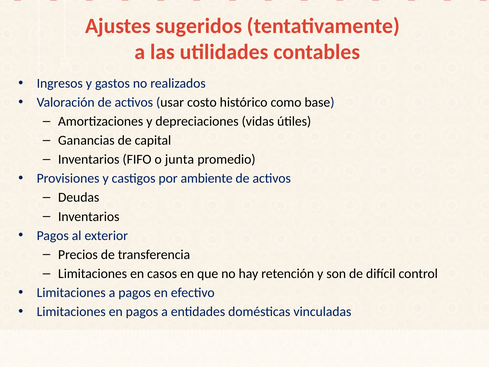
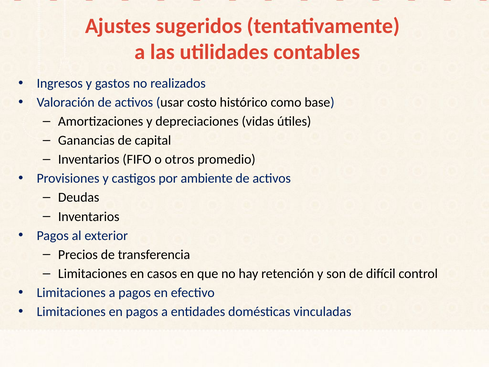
junta: junta -> otros
